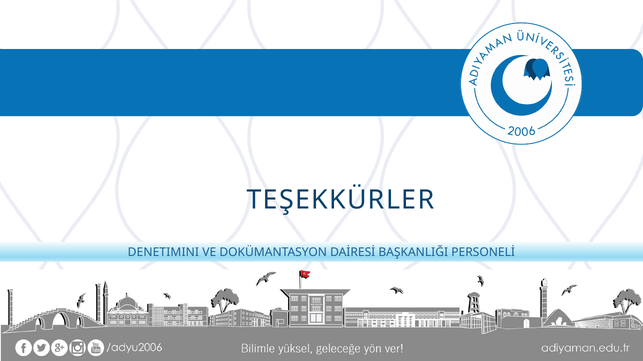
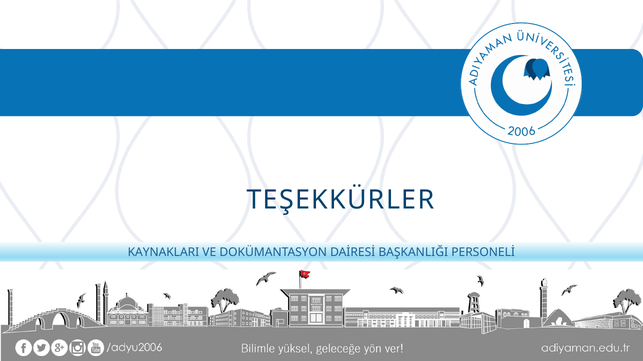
DENETIMINI: DENETIMINI -> KAYNAKLARI
